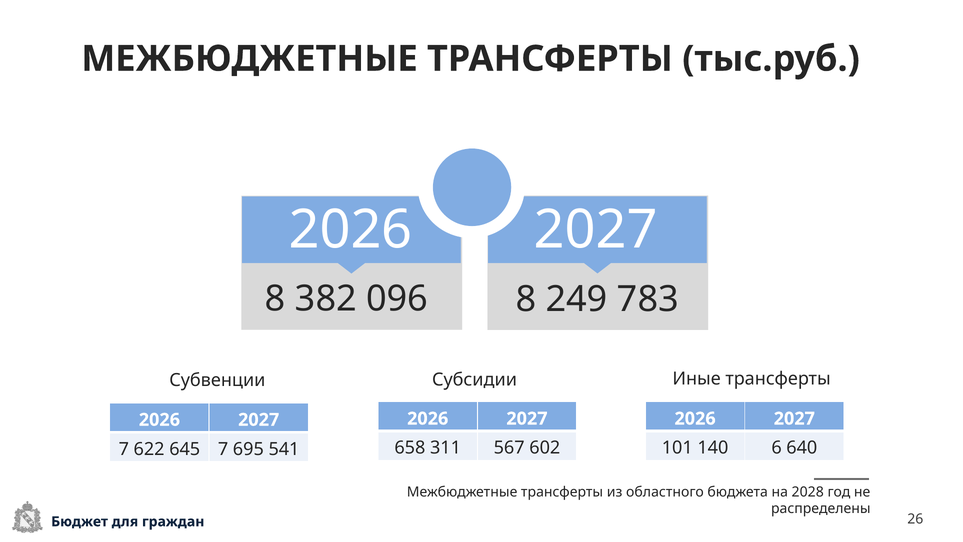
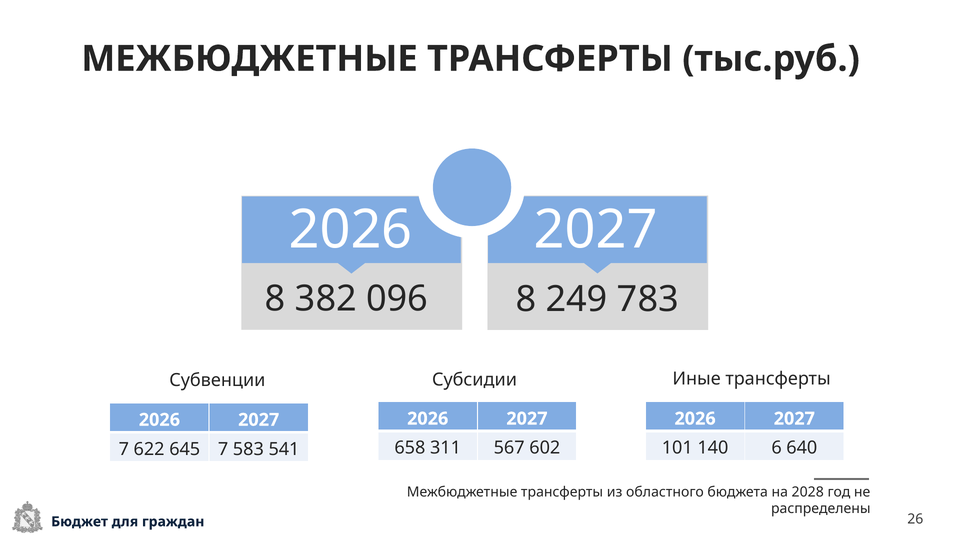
695: 695 -> 583
